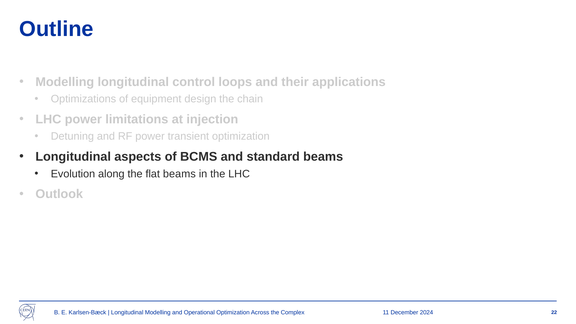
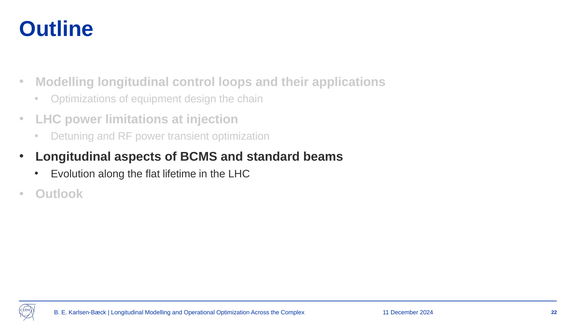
flat beams: beams -> lifetime
